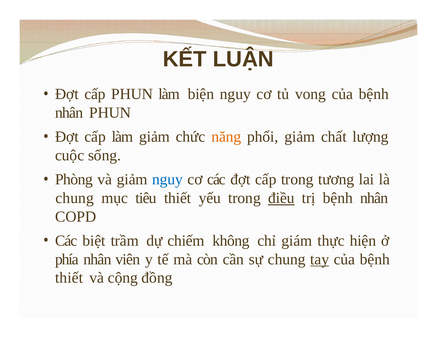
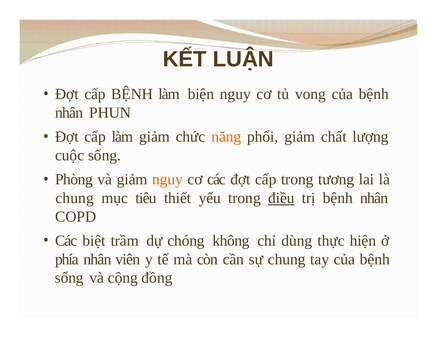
cấp PHUN: PHUN -> BỆNH
nguy at (168, 179) colour: blue -> orange
chiếm: chiếm -> chóng
giám: giám -> dùng
tay underline: present -> none
thiết at (69, 278): thiết -> sống
